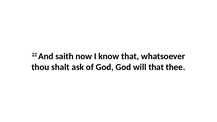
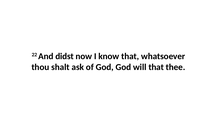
saith: saith -> didst
